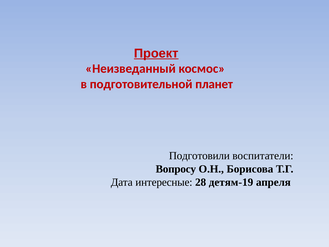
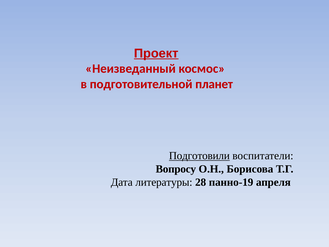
Подготовили underline: none -> present
интересные: интересные -> литературы
детям-19: детям-19 -> панно-19
